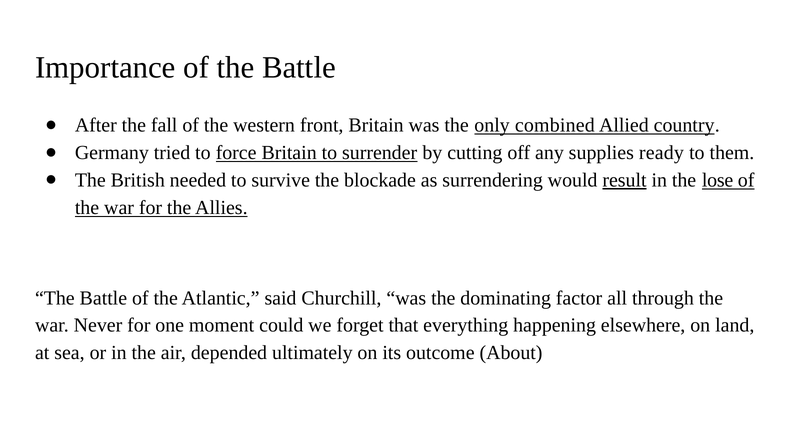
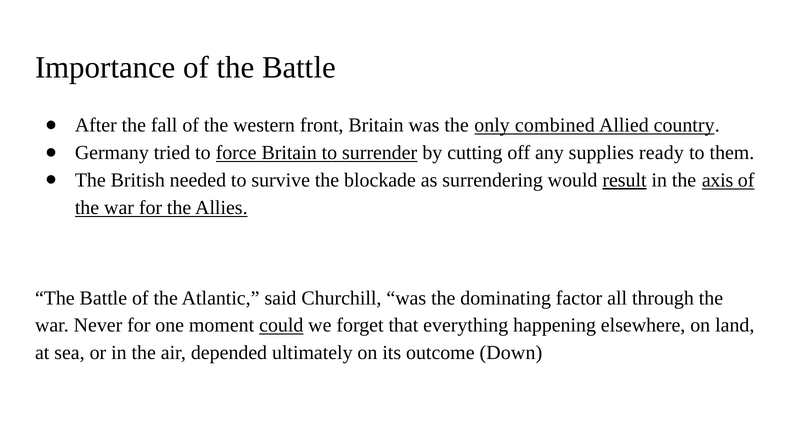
lose: lose -> axis
could underline: none -> present
About: About -> Down
